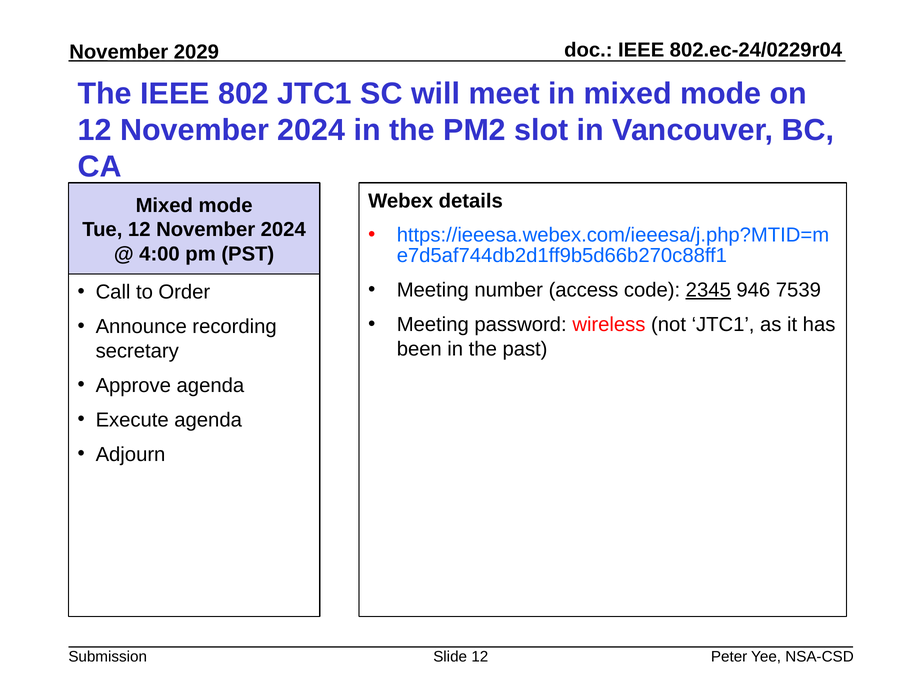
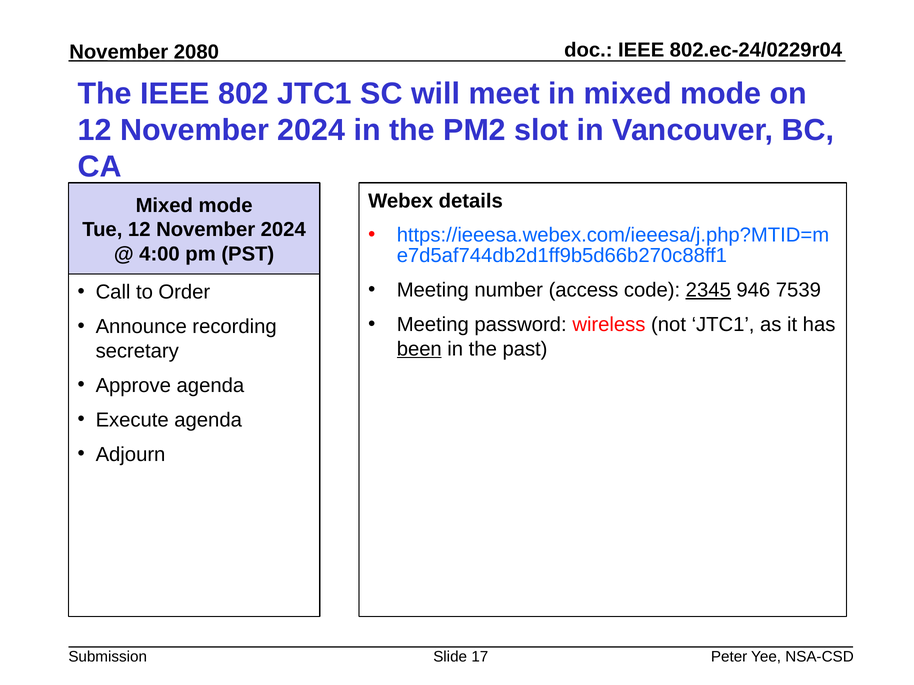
2029: 2029 -> 2080
been underline: none -> present
Slide 12: 12 -> 17
